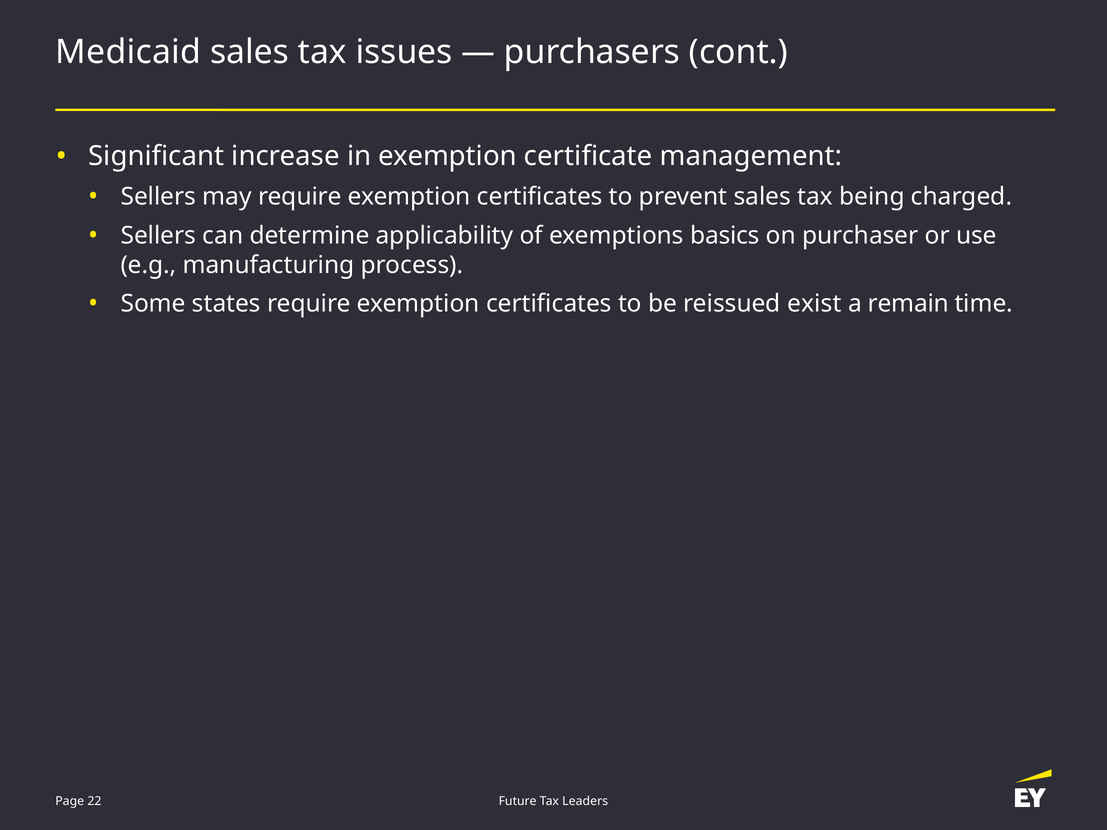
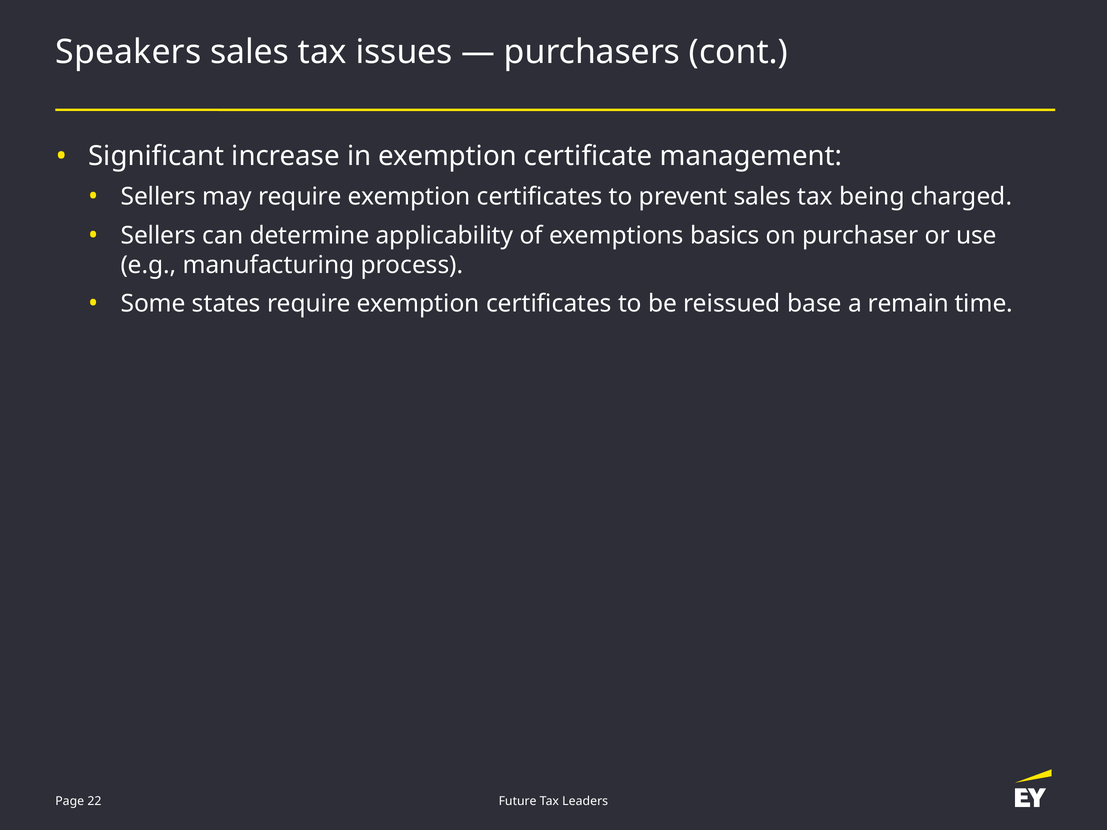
Medicaid: Medicaid -> Speakers
exist: exist -> base
